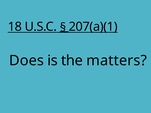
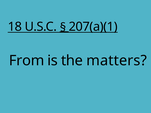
Does: Does -> From
